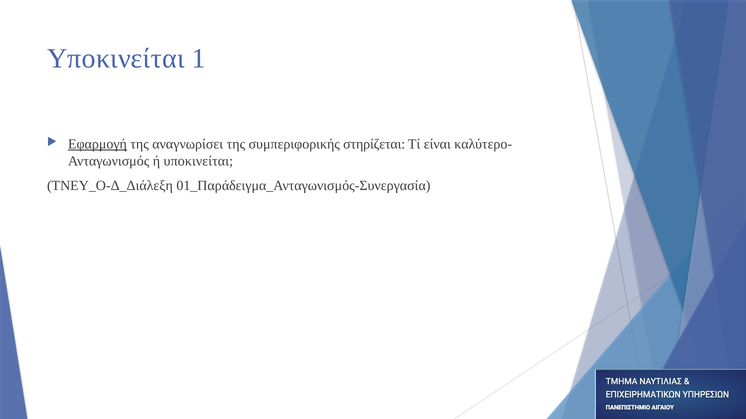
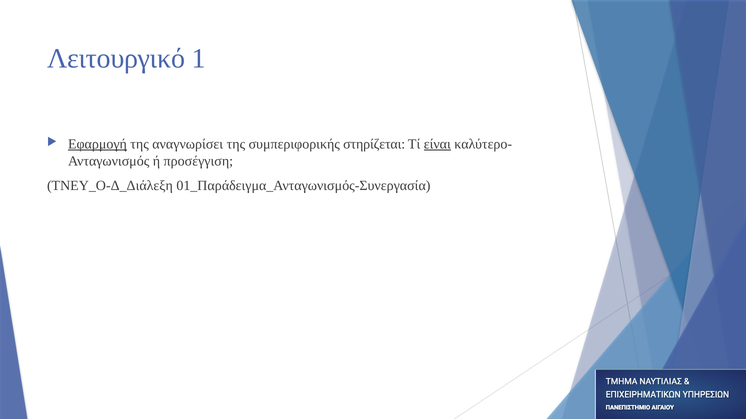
Υποκινείται at (116, 59): Υποκινείται -> Λειτουργικό
είναι underline: none -> present
ή υποκινείται: υποκινείται -> προσέγγιση
